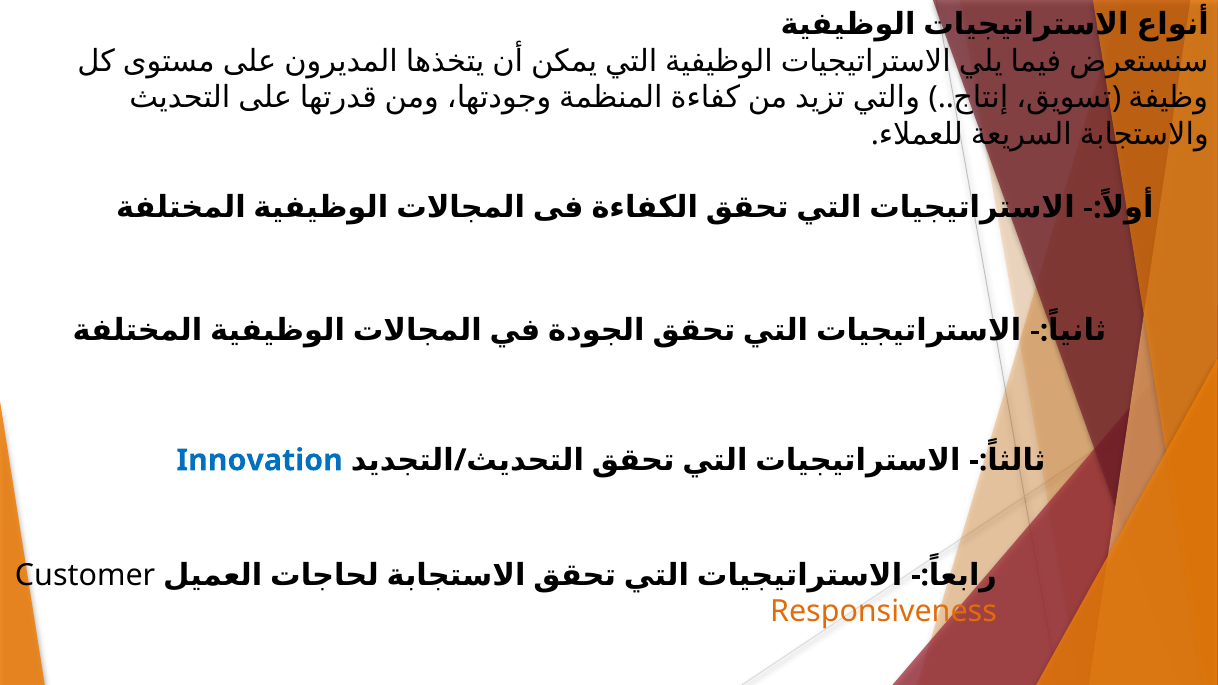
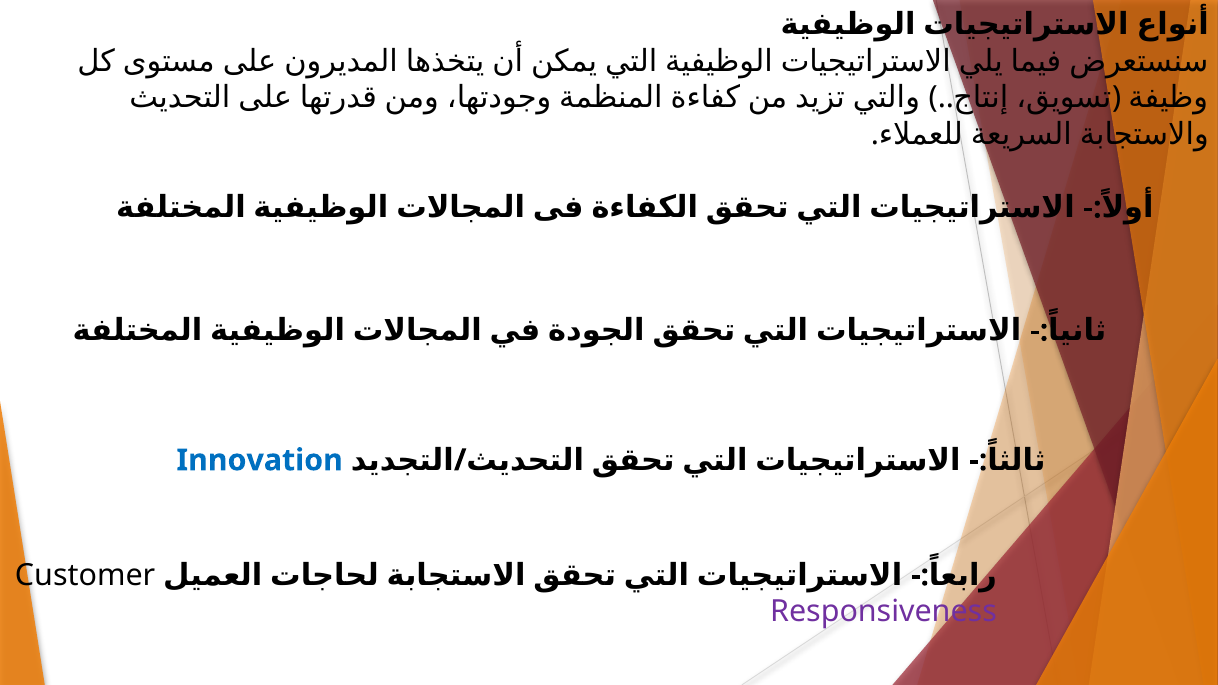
Responsiveness colour: orange -> purple
